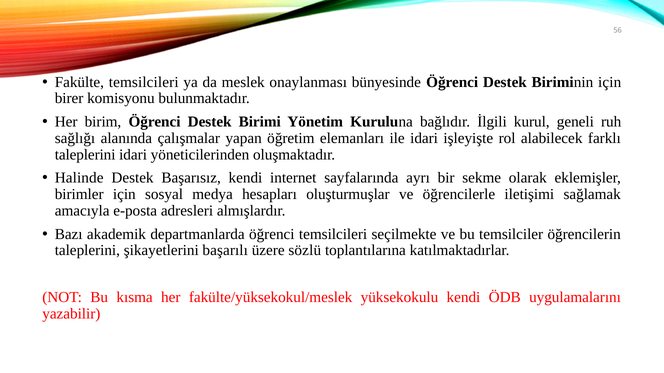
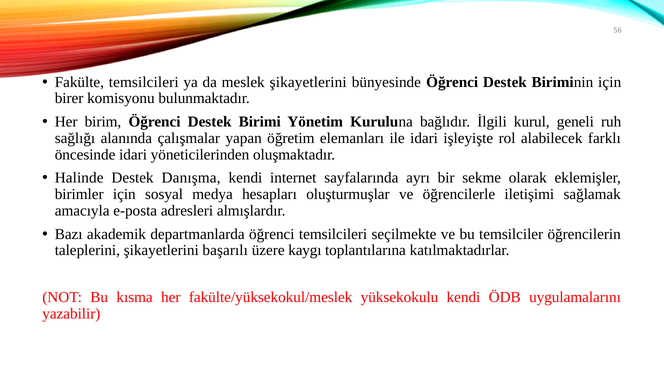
meslek onaylanması: onaylanması -> şikayetlerini
taleplerini at (85, 155): taleplerini -> öncesinde
Başarısız: Başarısız -> Danışma
sözlü: sözlü -> kaygı
